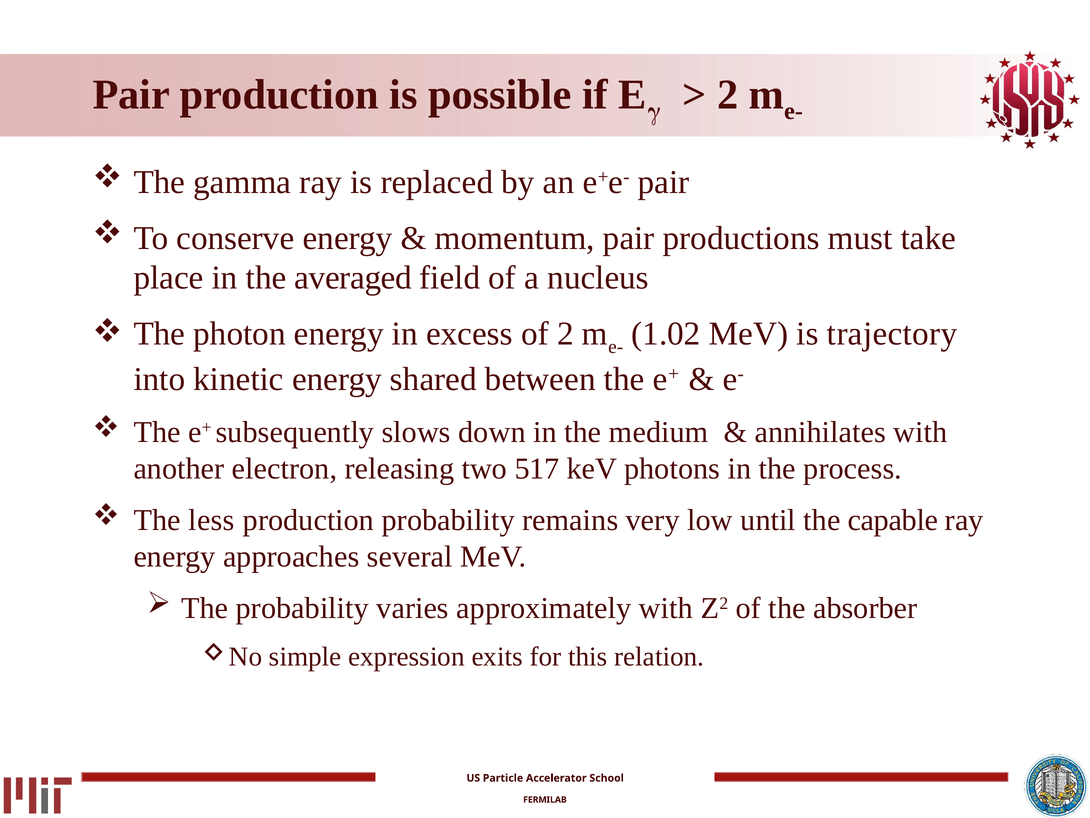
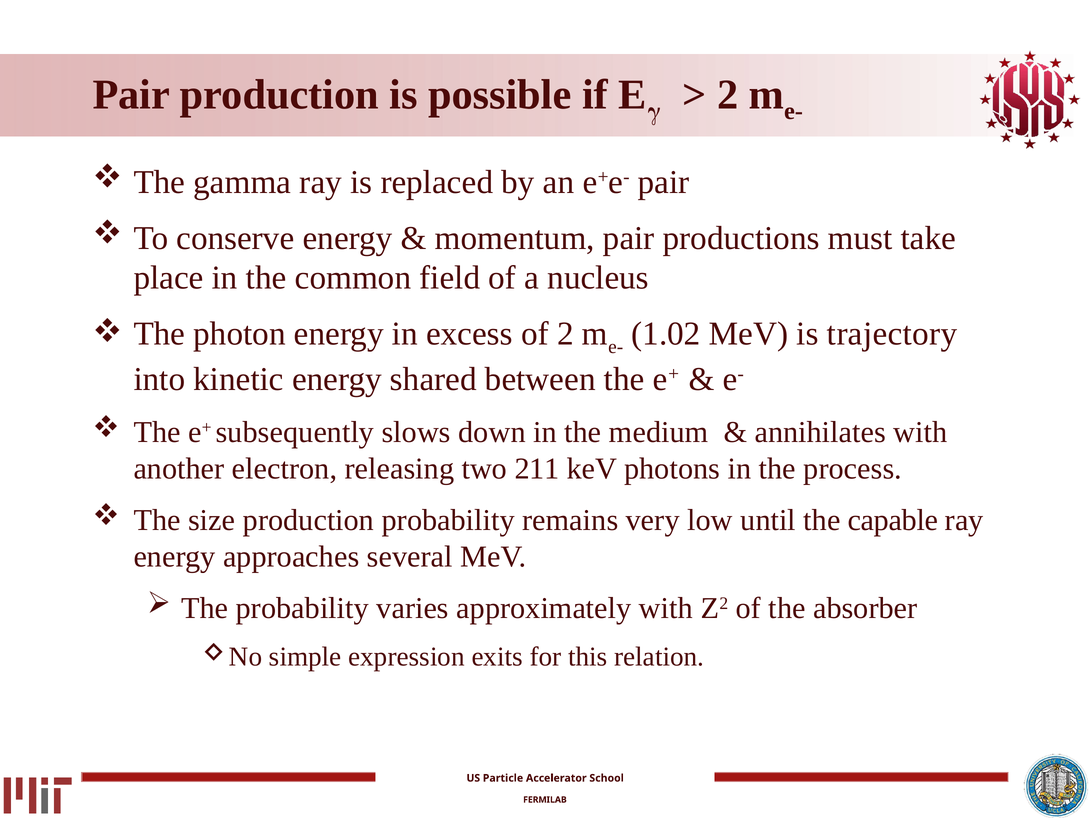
averaged: averaged -> common
517: 517 -> 211
less: less -> size
